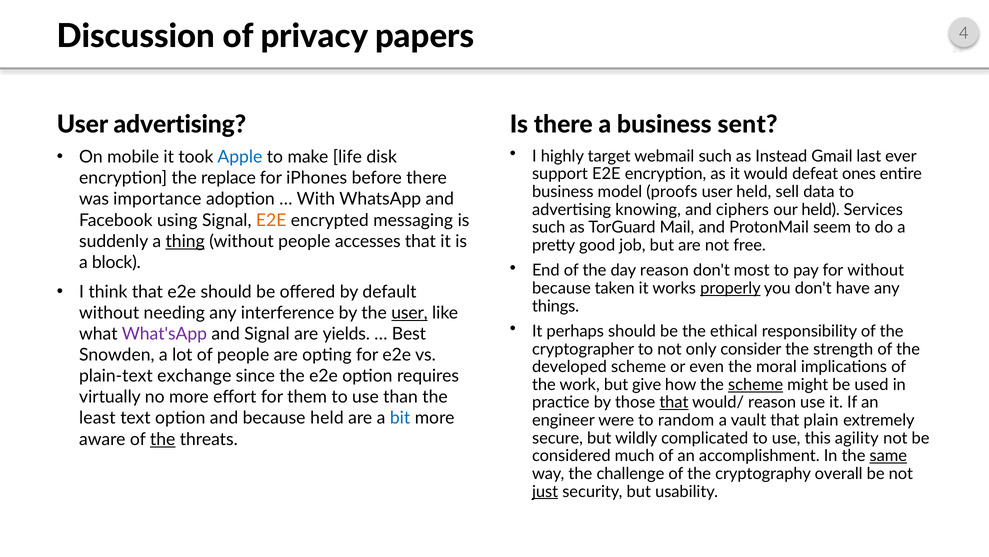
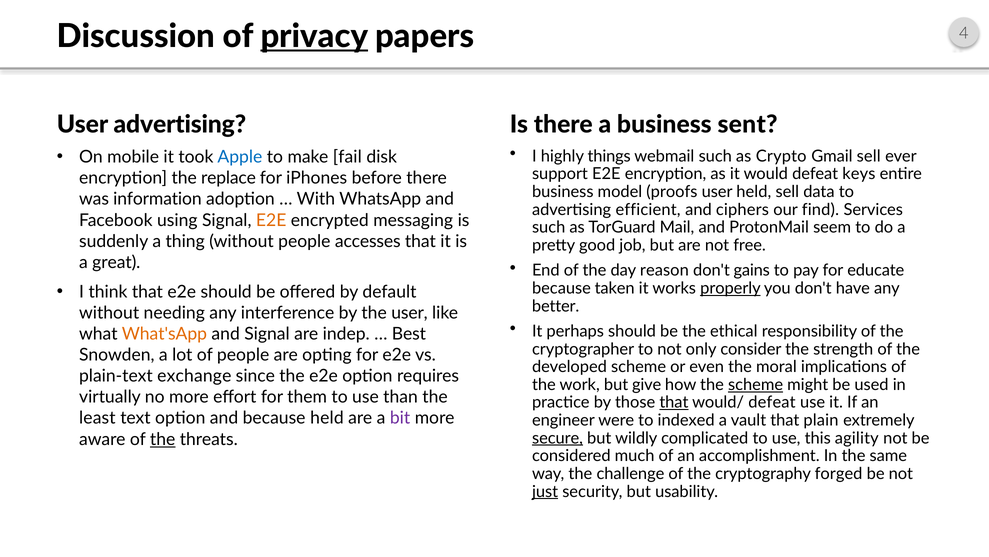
privacy underline: none -> present
target: target -> things
Instead: Instead -> Crypto
Gmail last: last -> sell
life: life -> fail
ones: ones -> keys
importance: importance -> information
knowing: knowing -> efficient
our held: held -> find
thing underline: present -> none
block: block -> great
most: most -> gains
for without: without -> educate
things: things -> better
user at (410, 312) underline: present -> none
What'sApp colour: purple -> orange
yields: yields -> indep
would/ reason: reason -> defeat
bit colour: blue -> purple
random: random -> indexed
secure underline: none -> present
same underline: present -> none
overall: overall -> forged
